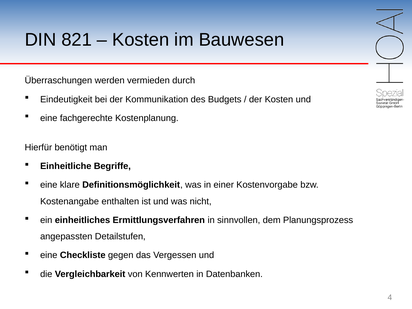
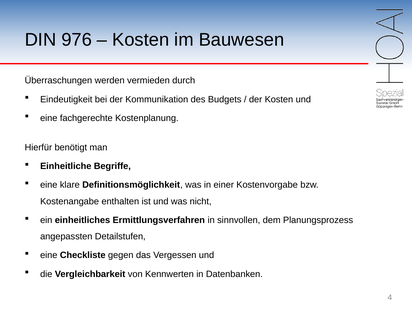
821: 821 -> 976
